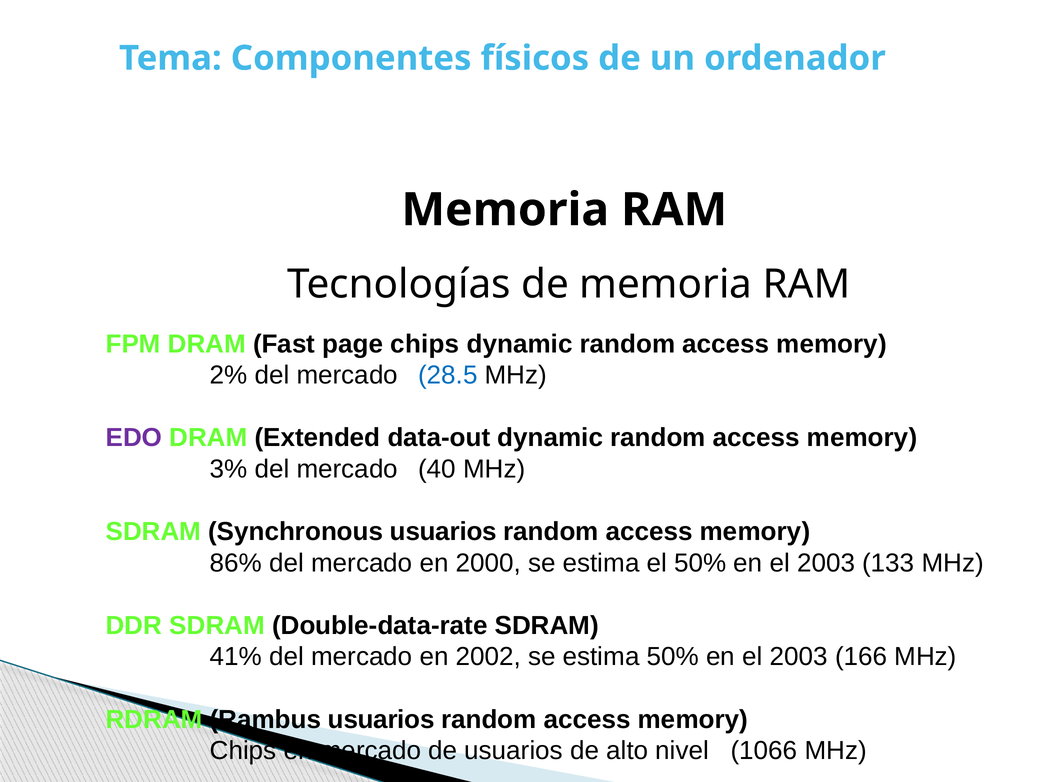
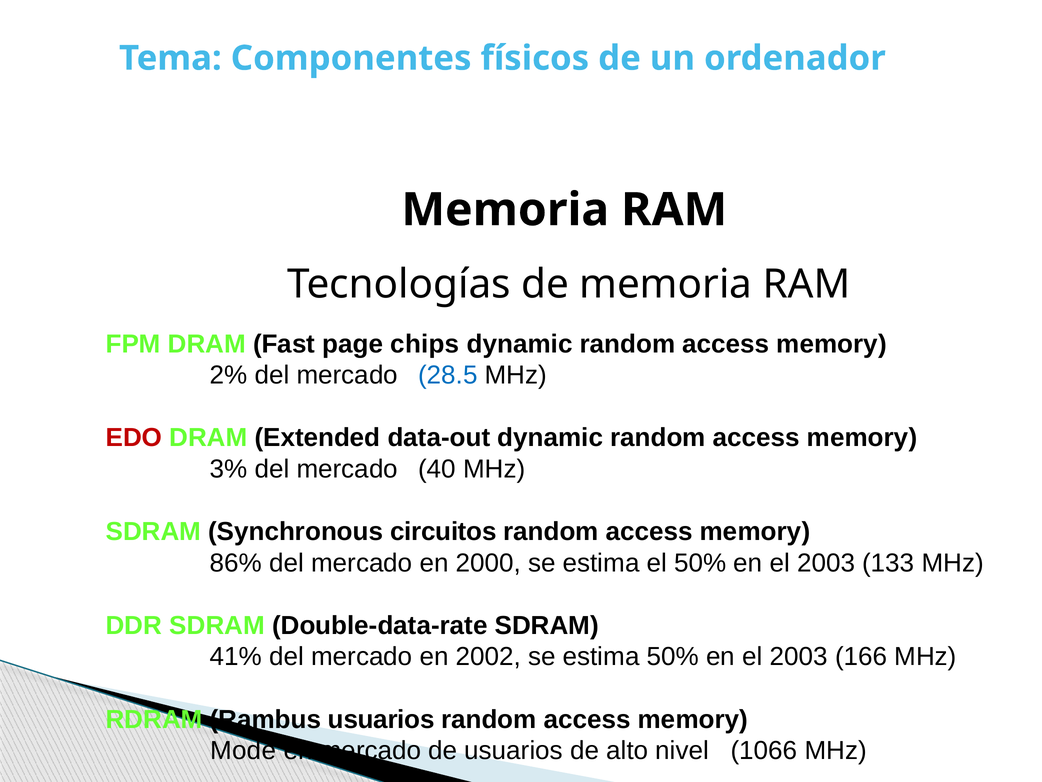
EDO colour: purple -> red
Synchronous usuarios: usuarios -> circuitos
Chips at (243, 750): Chips -> Mode
